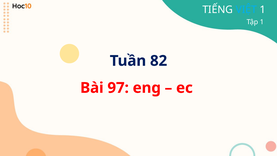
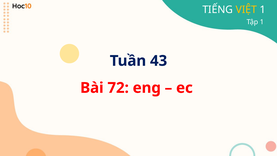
VIỆT colour: light blue -> yellow
82: 82 -> 43
97: 97 -> 72
